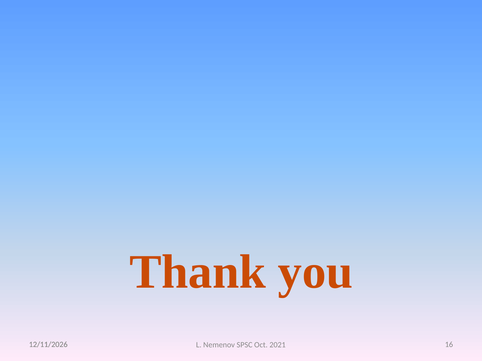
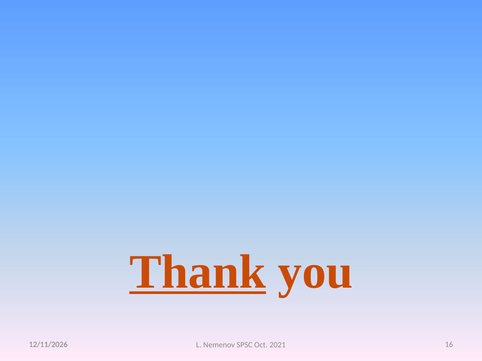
Thank underline: none -> present
